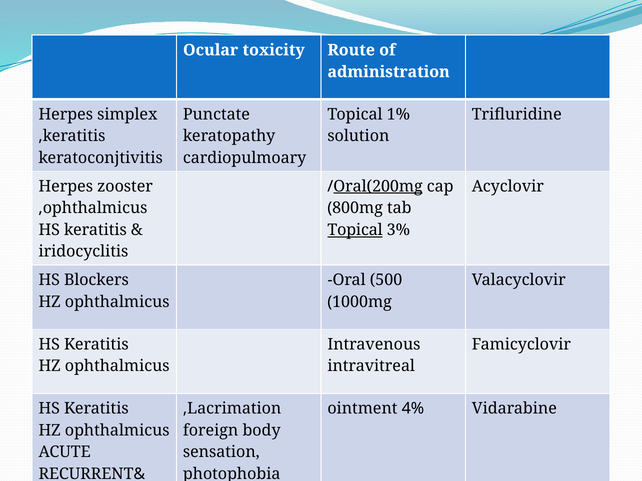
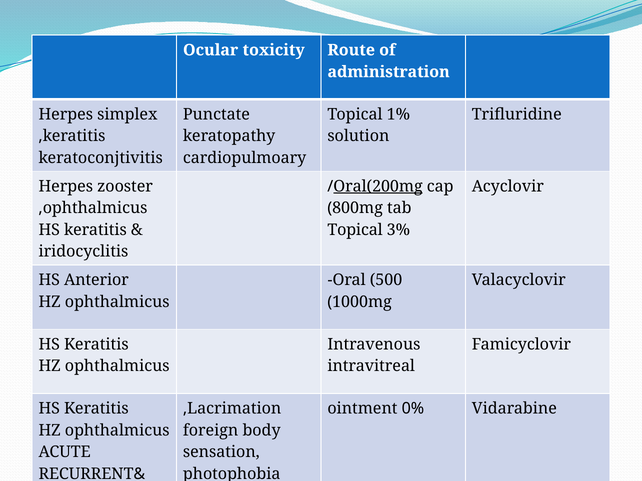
Topical at (355, 230) underline: present -> none
Blockers: Blockers -> Anterior
4%: 4% -> 0%
